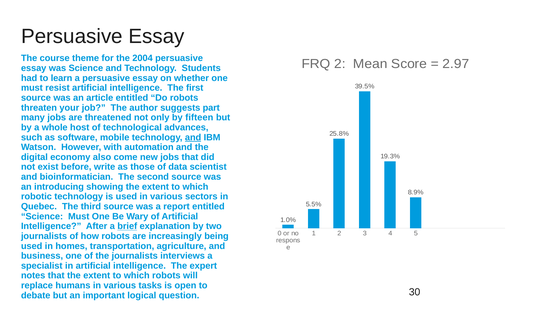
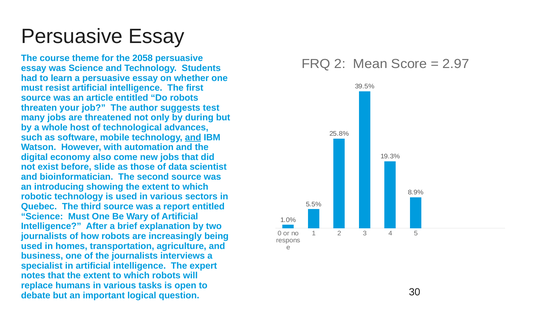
2004: 2004 -> 2058
part: part -> test
fifteen: fifteen -> during
write: write -> slide
brief underline: present -> none
